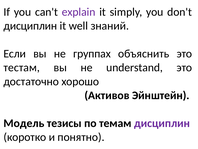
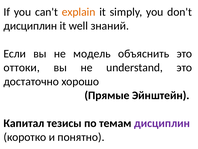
explain colour: purple -> orange
группах: группах -> модель
тестам: тестам -> оттоки
Активов: Активов -> Прямые
Модель: Модель -> Капитал
